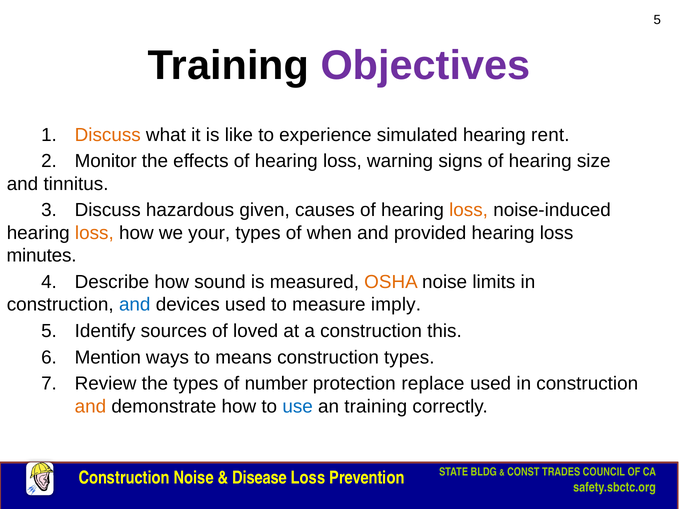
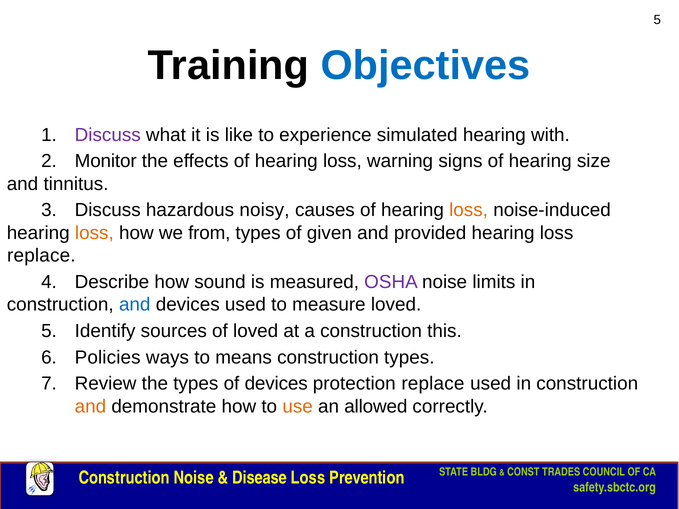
Objectives colour: purple -> blue
Discuss at (108, 135) colour: orange -> purple
rent: rent -> with
given: given -> noisy
your: your -> from
when: when -> given
minutes at (42, 256): minutes -> replace
OSHA colour: orange -> purple
measure imply: imply -> loved
Mention: Mention -> Policies
of number: number -> devices
use colour: blue -> orange
an training: training -> allowed
